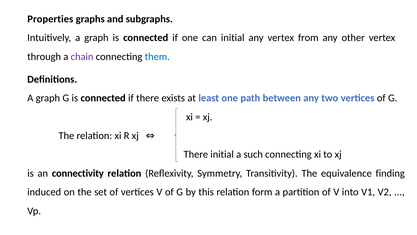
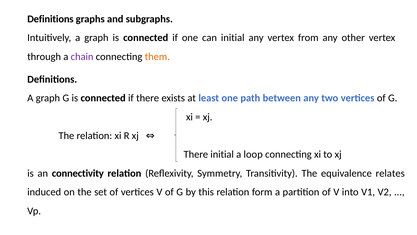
Properties at (50, 19): Properties -> Definitions
them colour: blue -> orange
such: such -> loop
finding: finding -> relates
